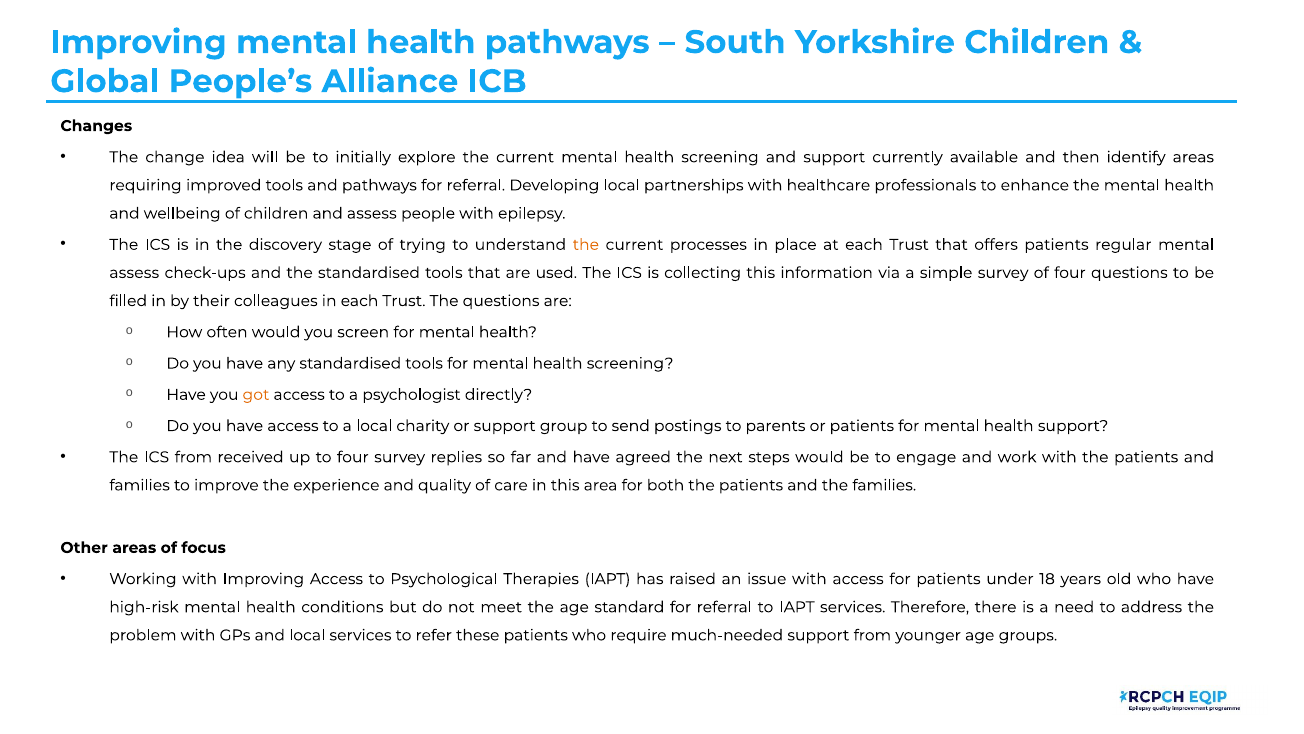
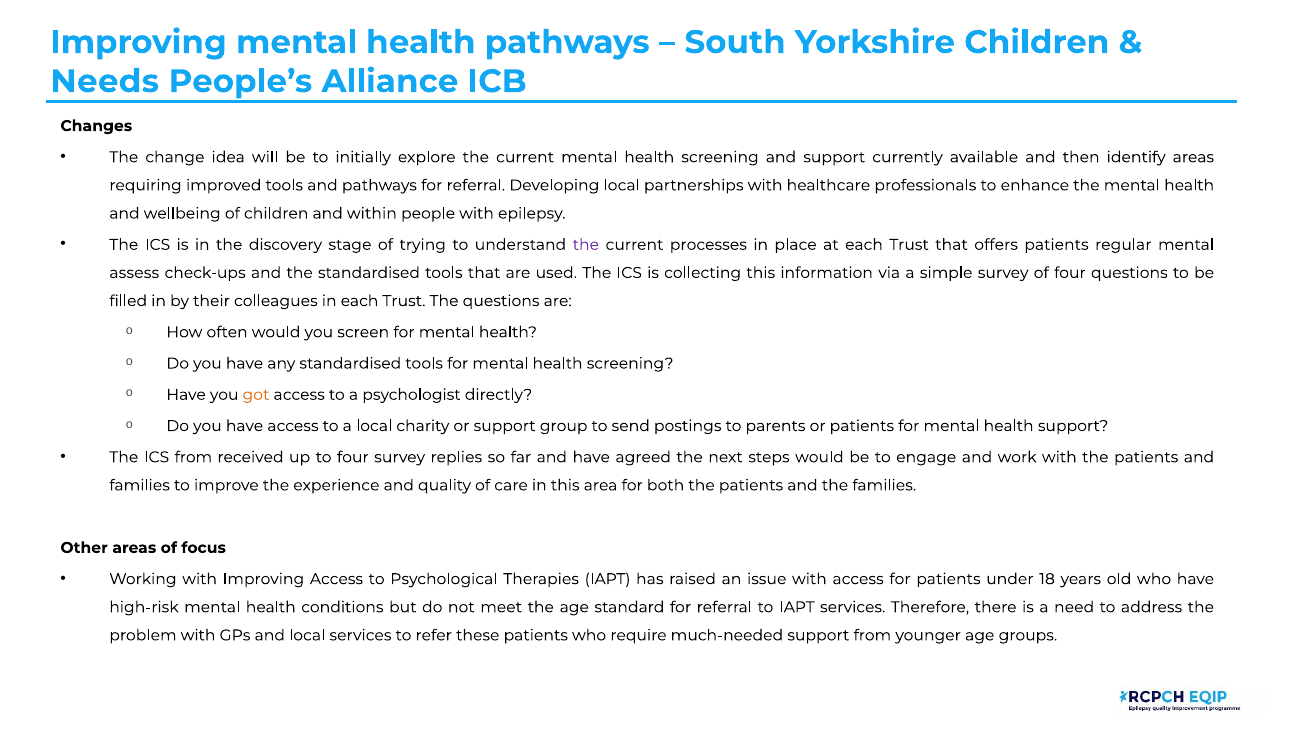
Global: Global -> Needs
and assess: assess -> within
the at (586, 244) colour: orange -> purple
